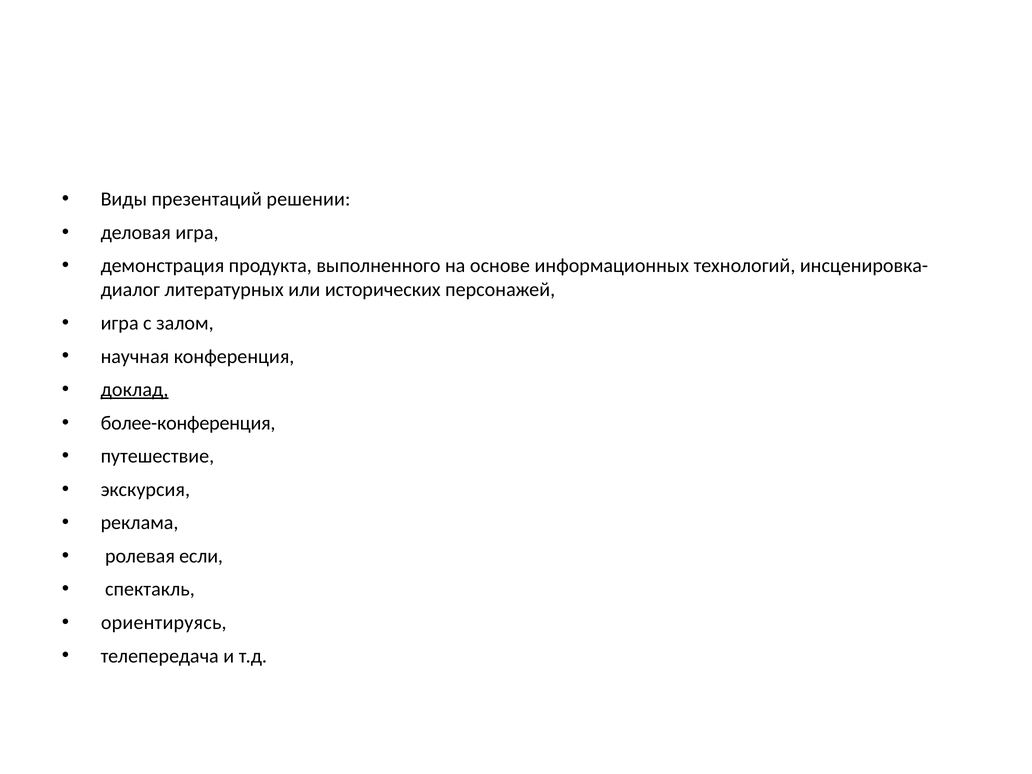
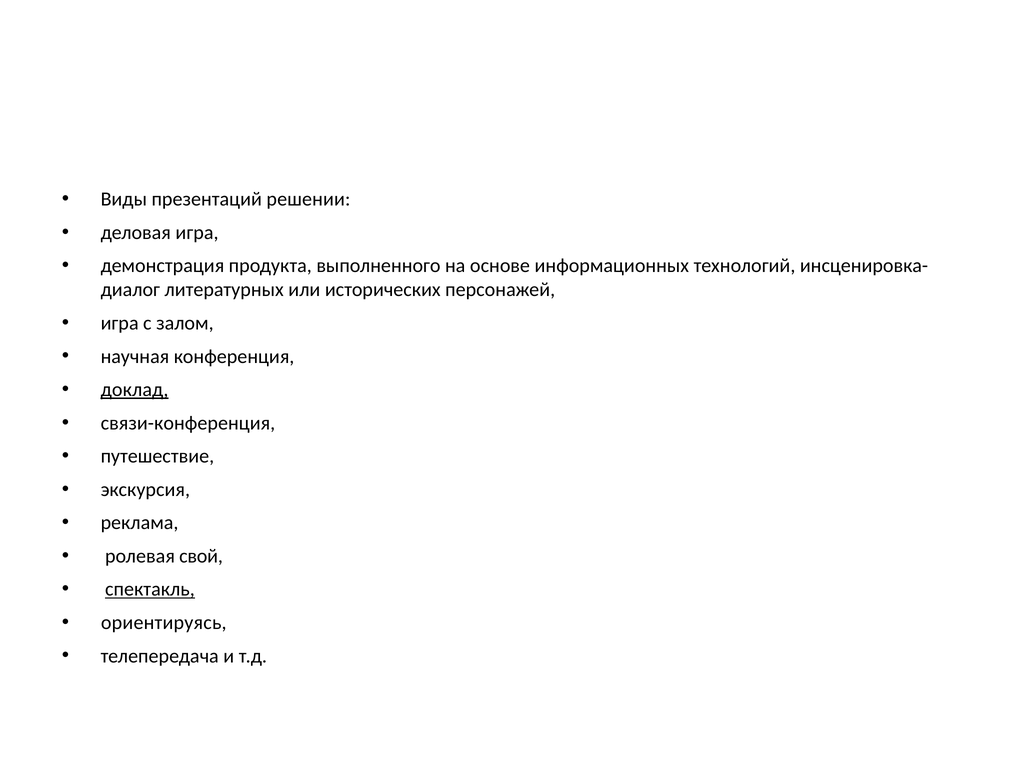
более-конференция: более-конференция -> связи-конференция
если: если -> свой
спектакль underline: none -> present
